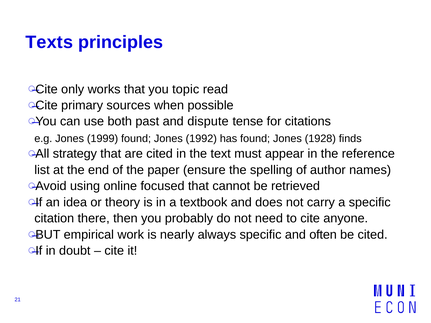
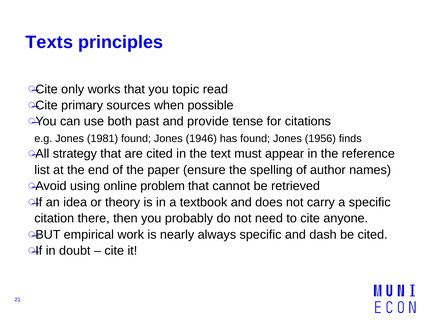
dispute: dispute -> provide
1999: 1999 -> 1981
1992: 1992 -> 1946
1928: 1928 -> 1956
focused: focused -> problem
often: often -> dash
